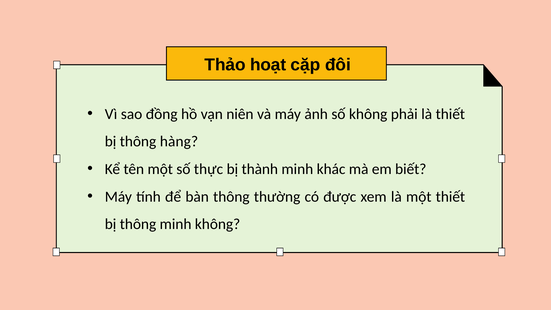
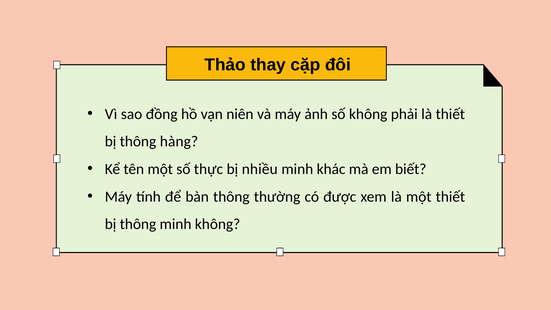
hoạt: hoạt -> thay
thành: thành -> nhiều
